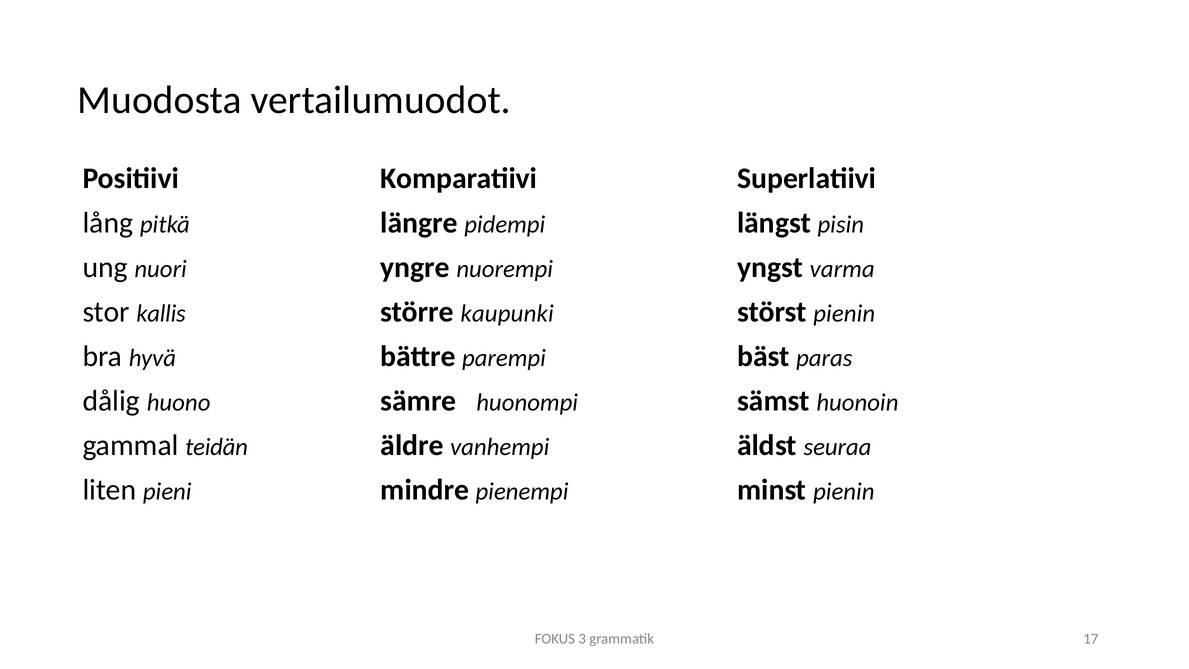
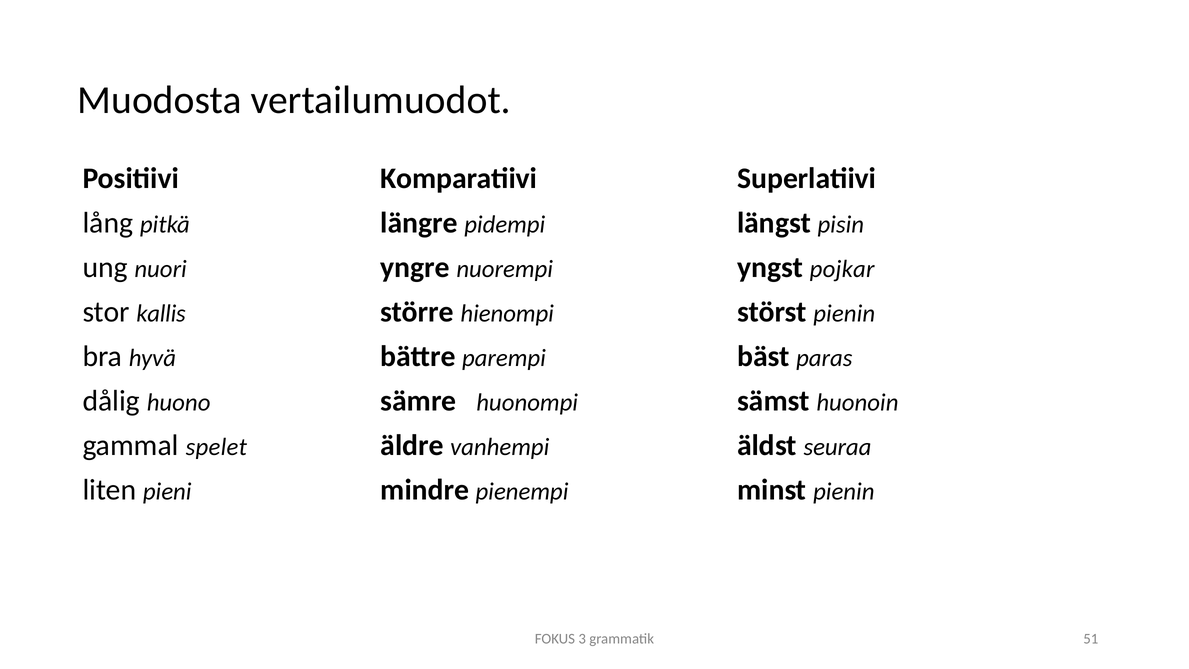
varma: varma -> pojkar
kaupunki: kaupunki -> hienompi
teidän: teidän -> spelet
17: 17 -> 51
